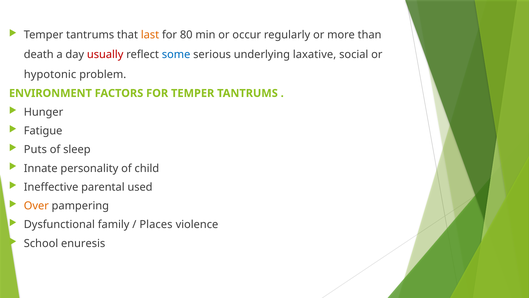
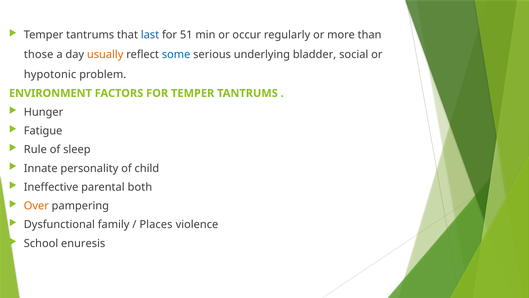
last colour: orange -> blue
80: 80 -> 51
death: death -> those
usually colour: red -> orange
laxative: laxative -> bladder
Puts: Puts -> Rule
used: used -> both
